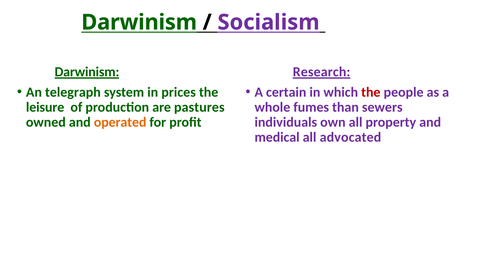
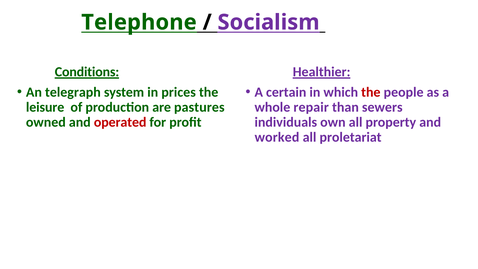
Darwinism at (139, 22): Darwinism -> Telephone
Darwinism at (87, 72): Darwinism -> Conditions
Research: Research -> Healthier
fumes: fumes -> repair
operated colour: orange -> red
medical: medical -> worked
advocated: advocated -> proletariat
